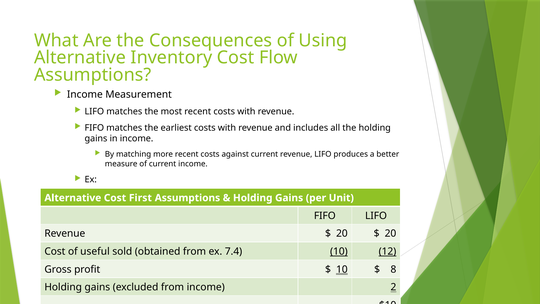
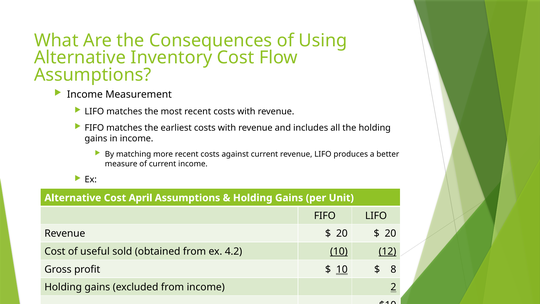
First: First -> April
7.4: 7.4 -> 4.2
